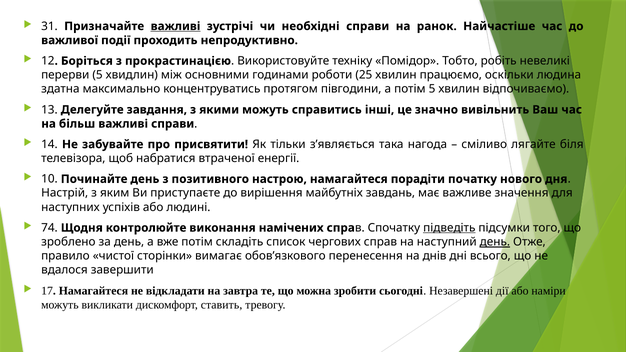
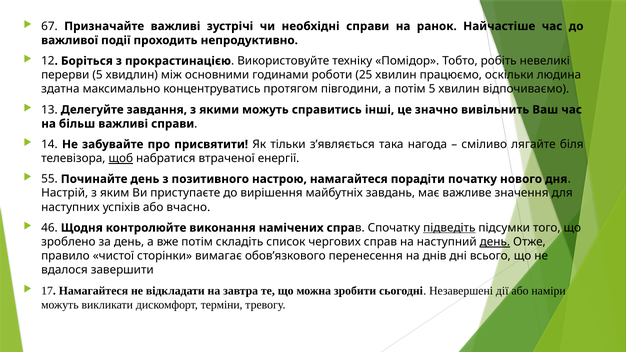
31: 31 -> 67
важливі at (176, 26) underline: present -> none
щоб underline: none -> present
10: 10 -> 55
людині: людині -> вчасно
74: 74 -> 46
ставить: ставить -> терміни
